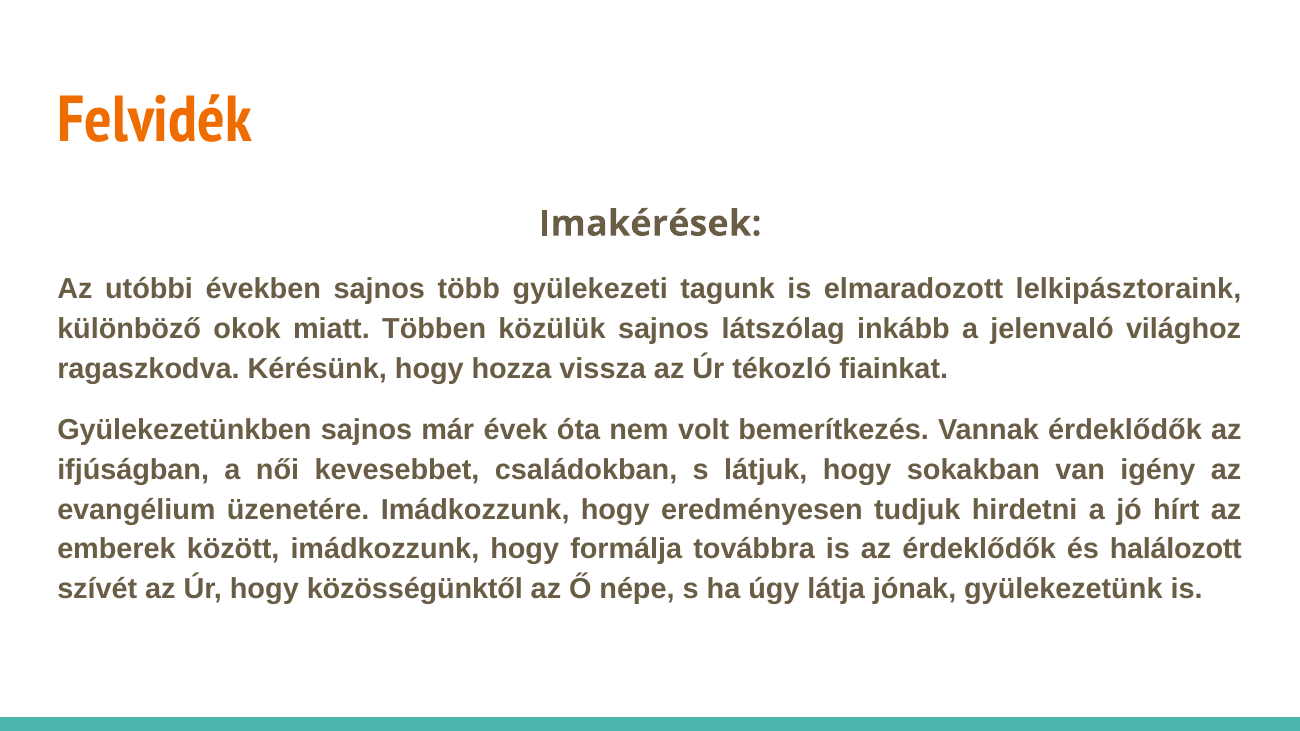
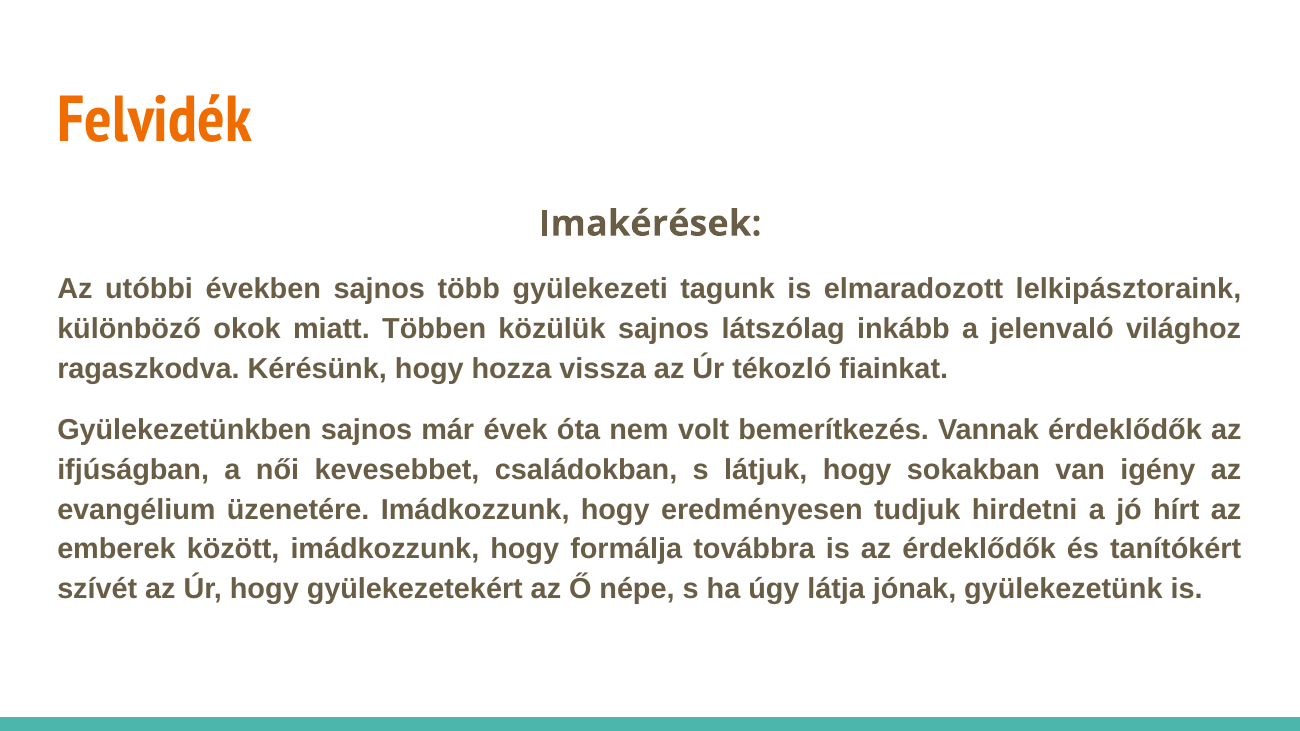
halálozott: halálozott -> tanítókért
közösségünktől: közösségünktől -> gyülekezetekért
